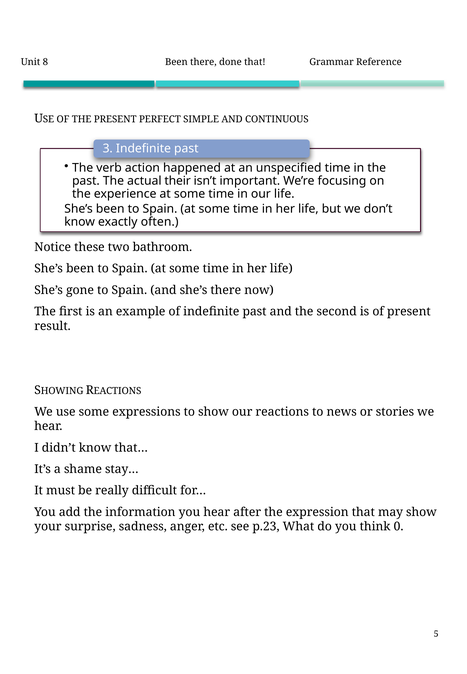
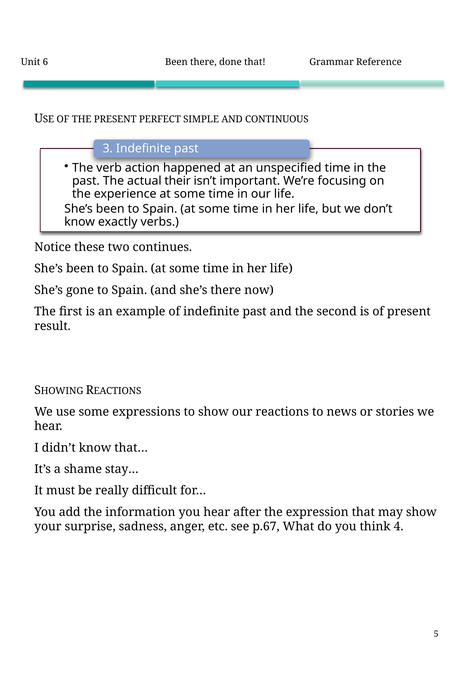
8: 8 -> 6
often: often -> verbs
bathroom: bathroom -> continues
p.23: p.23 -> p.67
0: 0 -> 4
